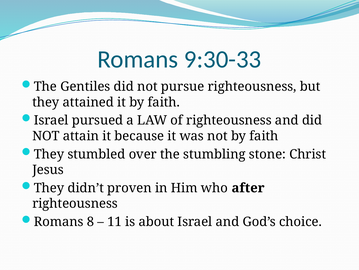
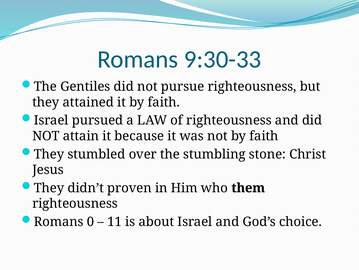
after: after -> them
8: 8 -> 0
